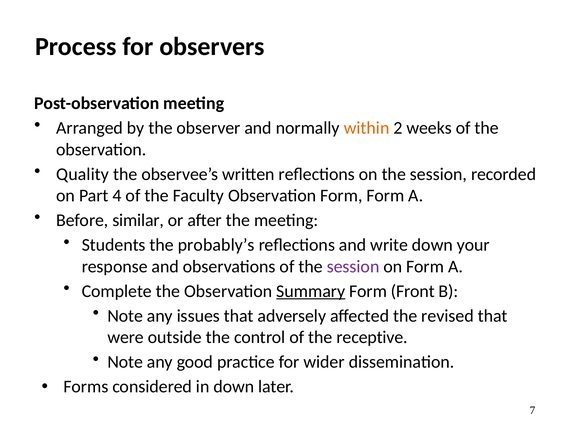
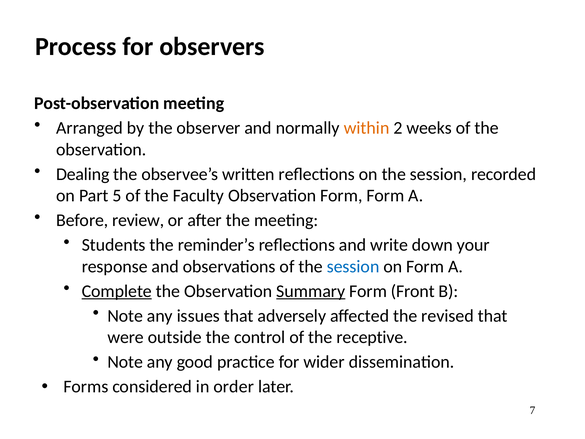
Quality: Quality -> Dealing
4: 4 -> 5
similar: similar -> review
probably’s: probably’s -> reminder’s
session at (353, 266) colour: purple -> blue
Complete underline: none -> present
in down: down -> order
